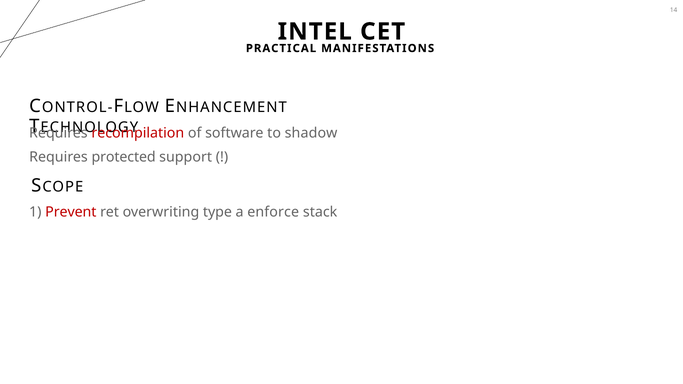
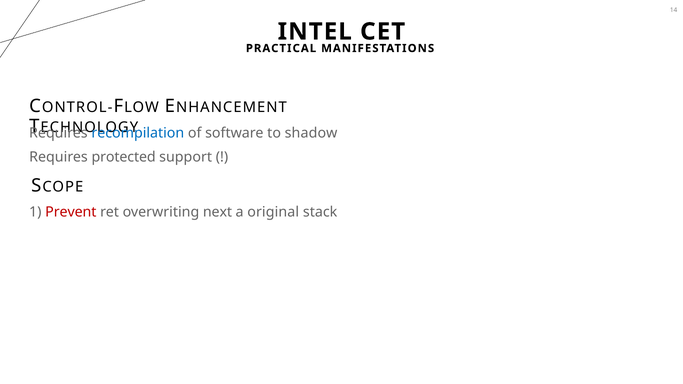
recompilation colour: red -> blue
type: type -> next
enforce: enforce -> original
